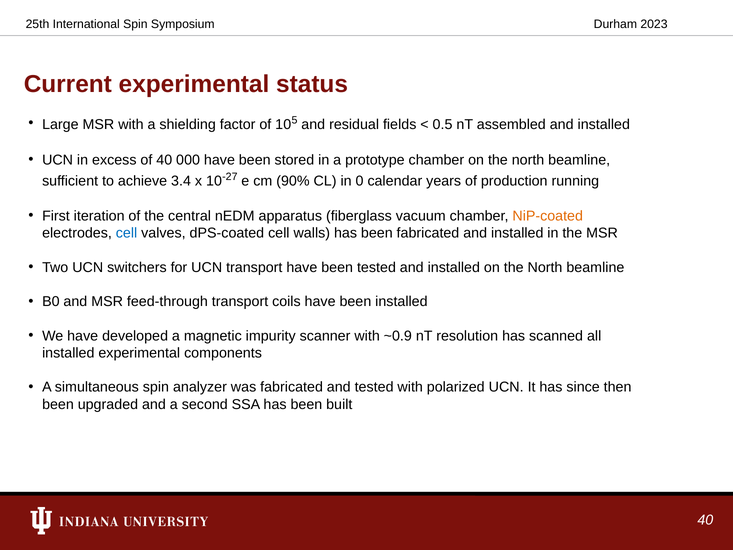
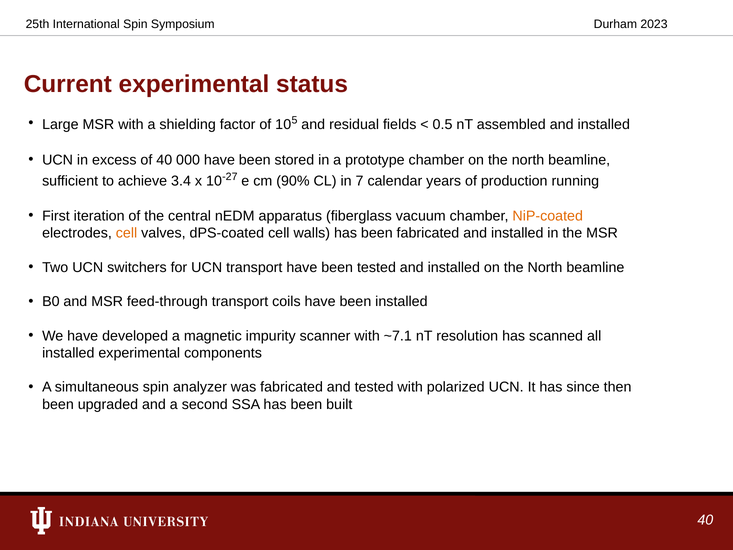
0: 0 -> 7
cell at (127, 233) colour: blue -> orange
~0.9: ~0.9 -> ~7.1
